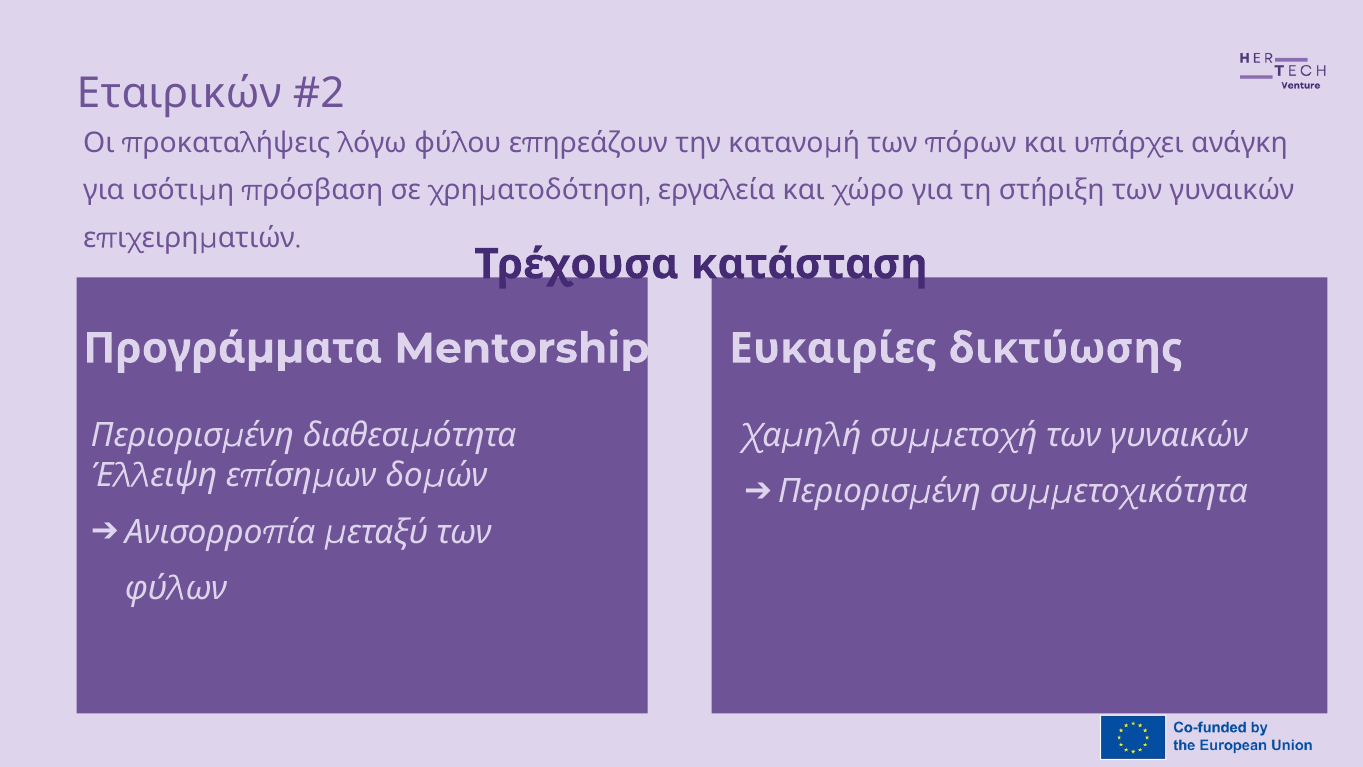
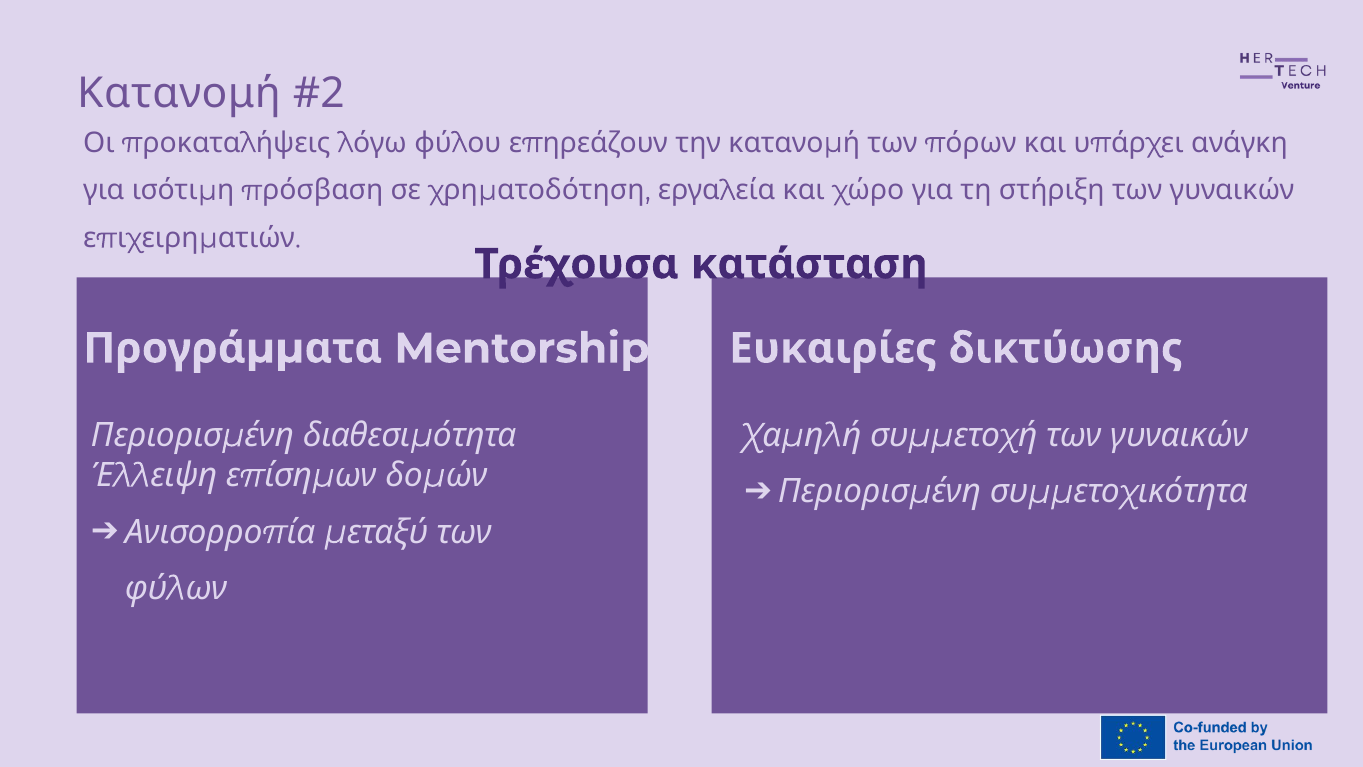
Εταιρικών: Εταιρικών -> Κατανομή
